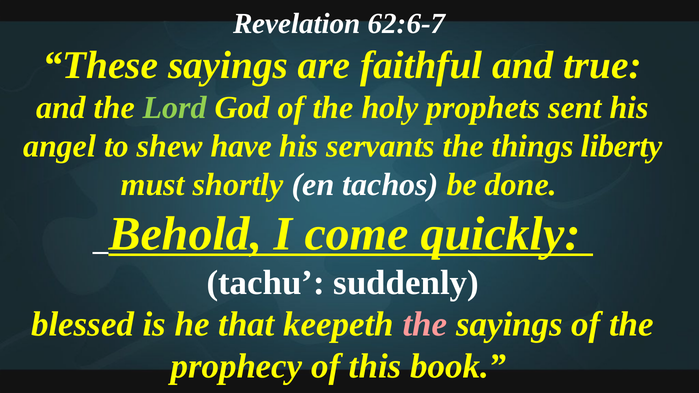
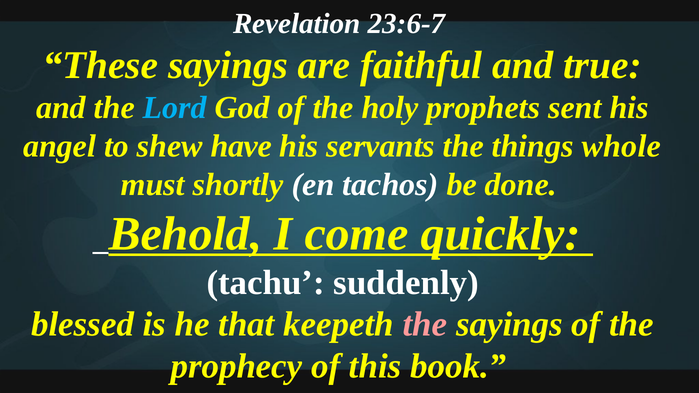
62:6-7: 62:6-7 -> 23:6-7
Lord colour: light green -> light blue
liberty: liberty -> whole
